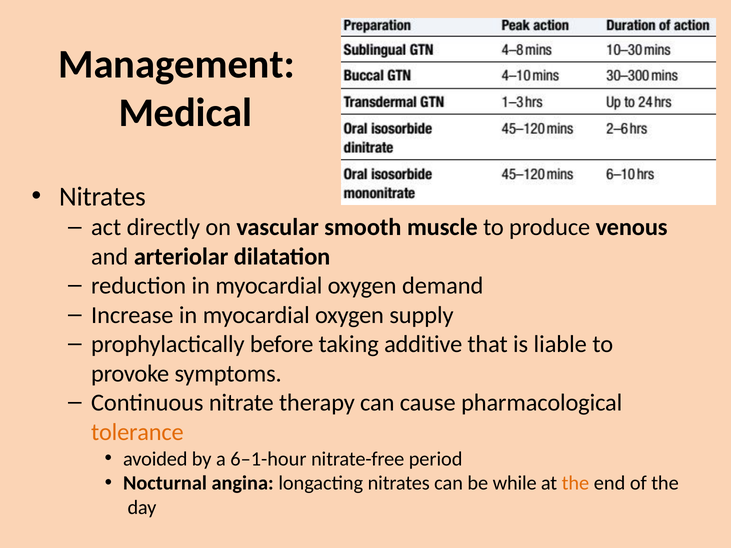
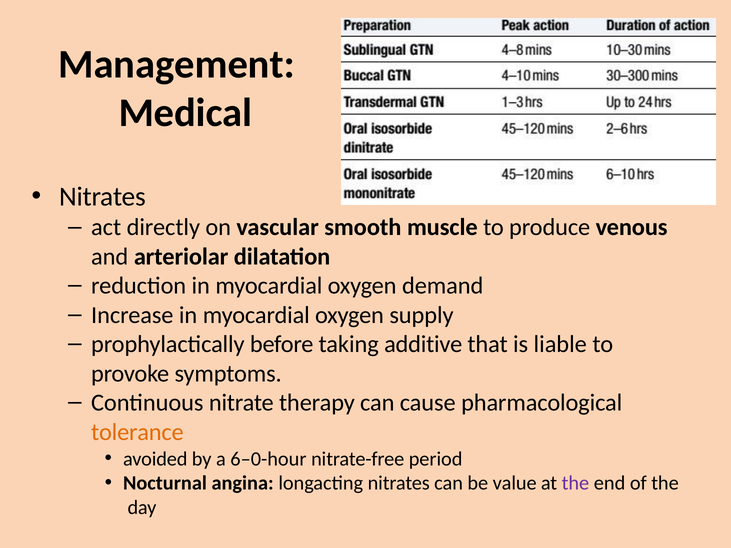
6–1-hour: 6–1-hour -> 6–0-hour
while: while -> value
the at (575, 483) colour: orange -> purple
